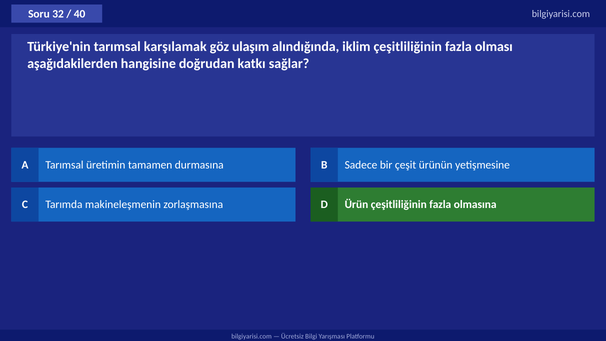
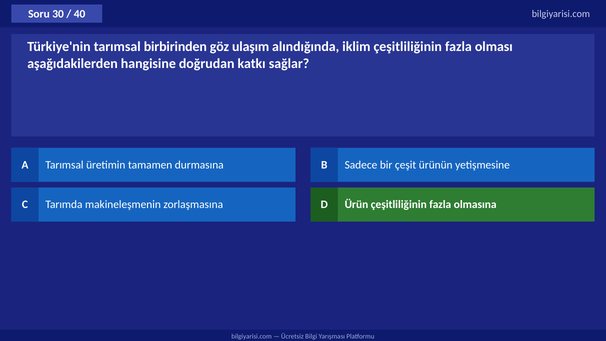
32: 32 -> 30
karşılamak: karşılamak -> birbirinden
